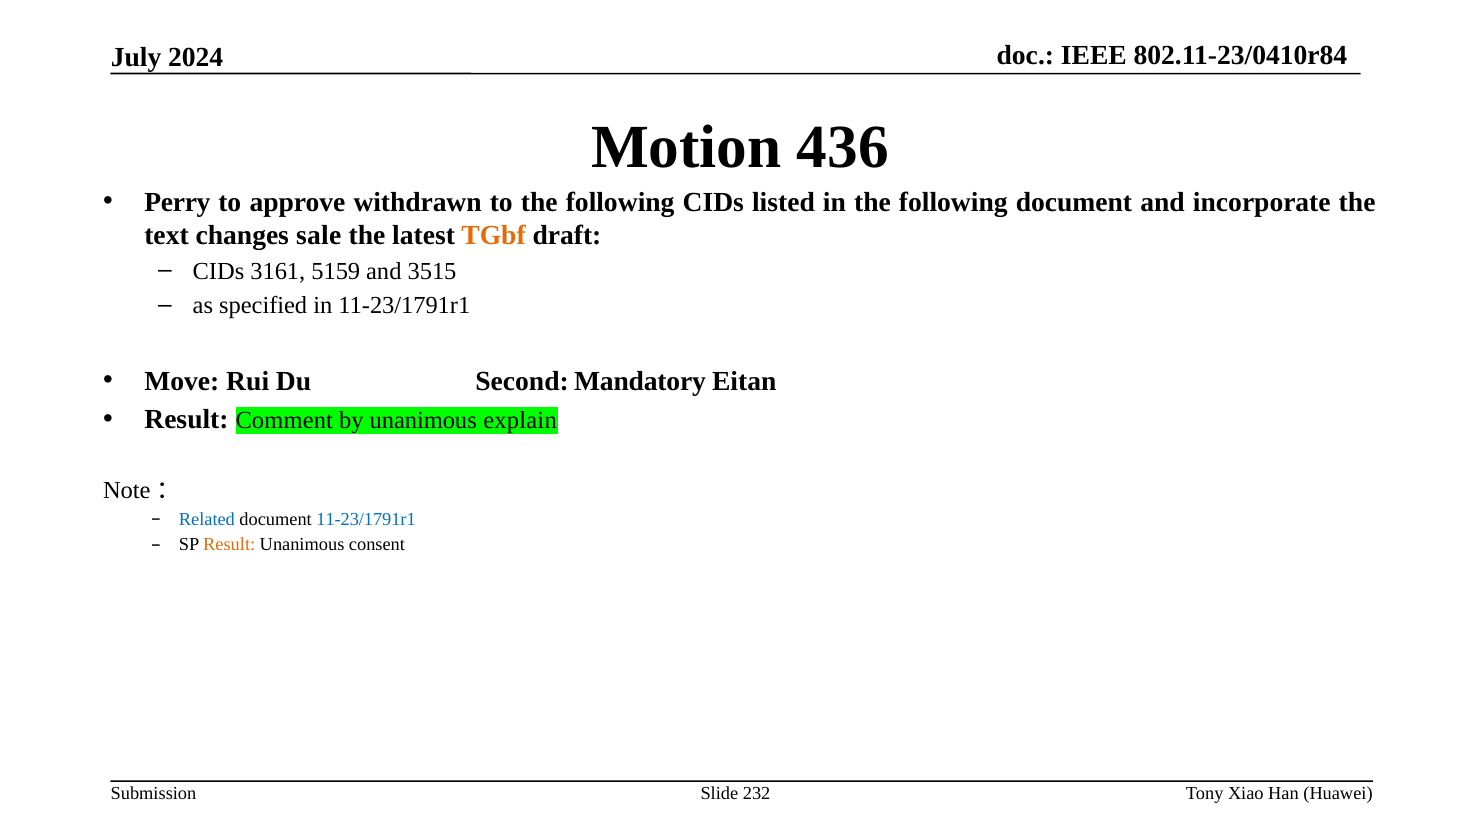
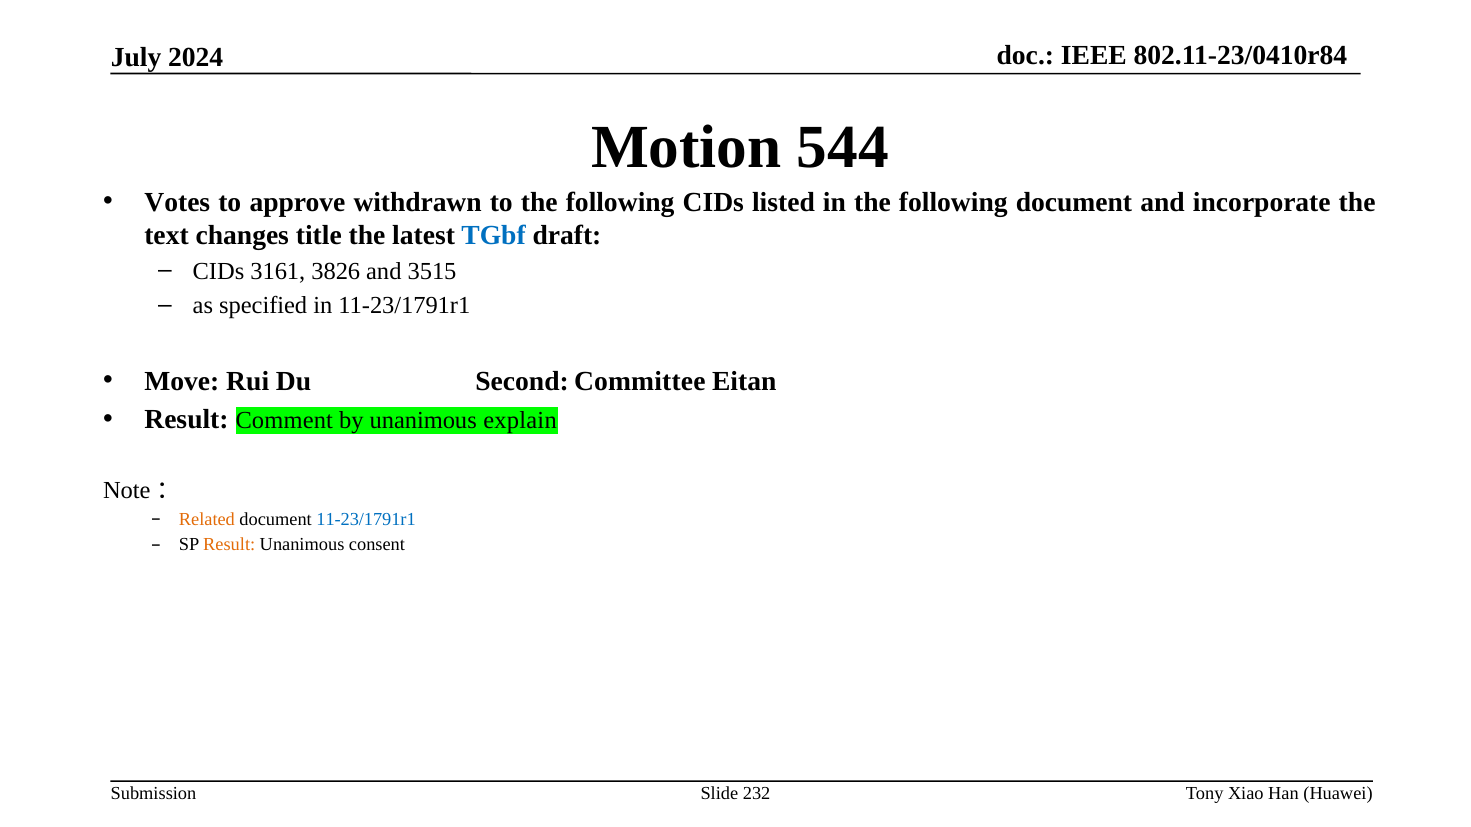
436: 436 -> 544
Perry: Perry -> Votes
sale: sale -> title
TGbf colour: orange -> blue
5159: 5159 -> 3826
Mandatory: Mandatory -> Committee
Related colour: blue -> orange
